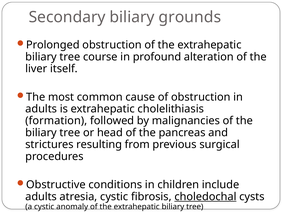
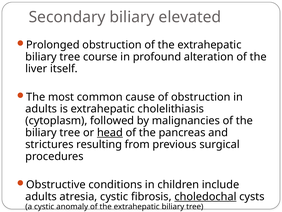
grounds: grounds -> elevated
formation: formation -> cytoplasm
head underline: none -> present
